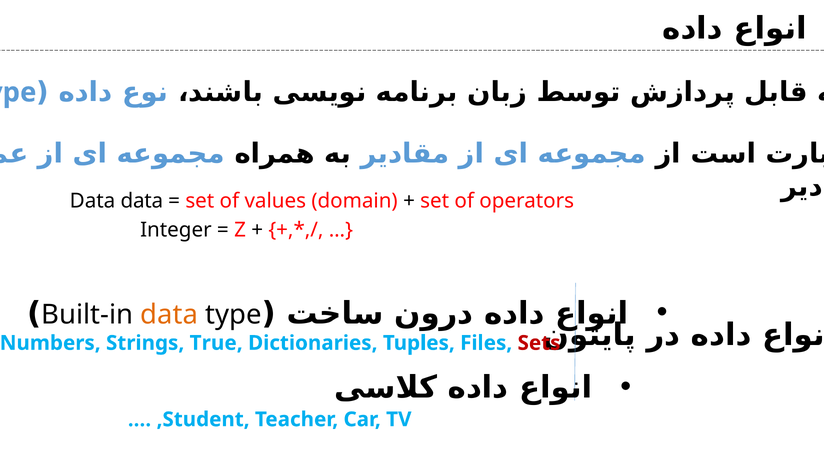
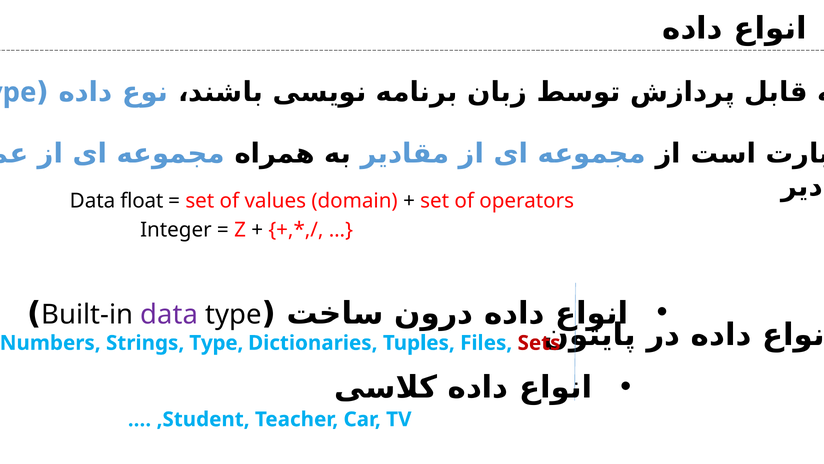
Data data: data -> float
data at (169, 314) colour: orange -> purple
Strings True: True -> Type
